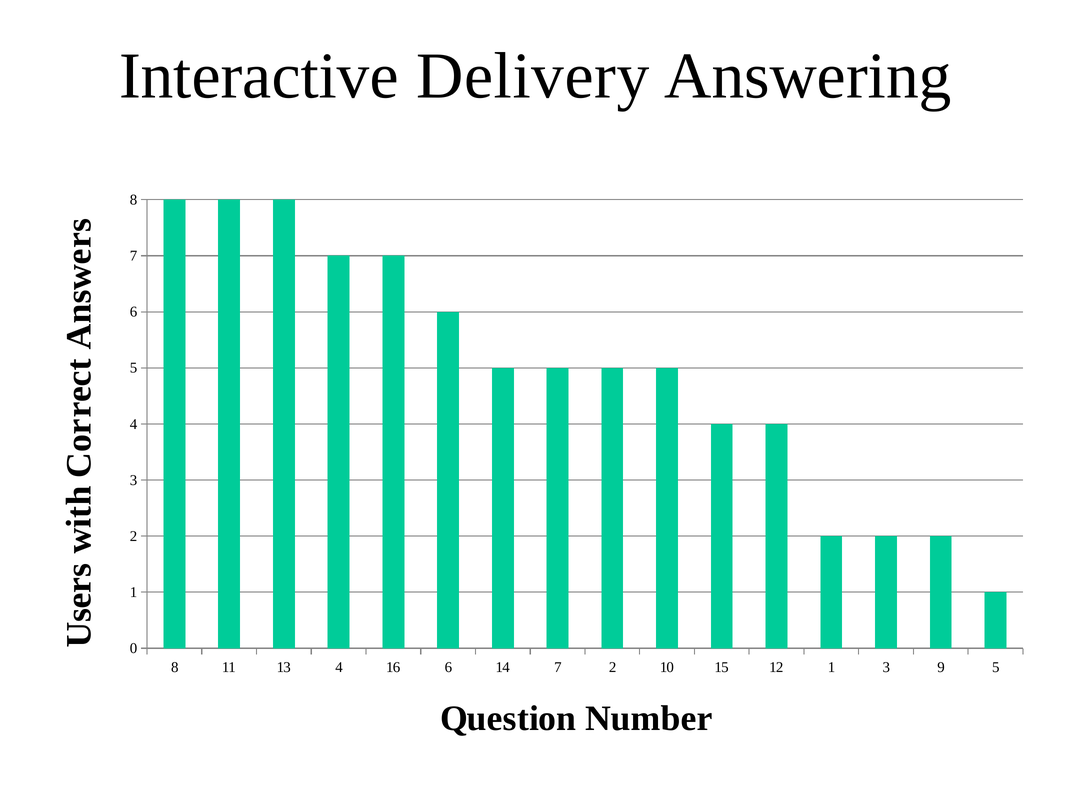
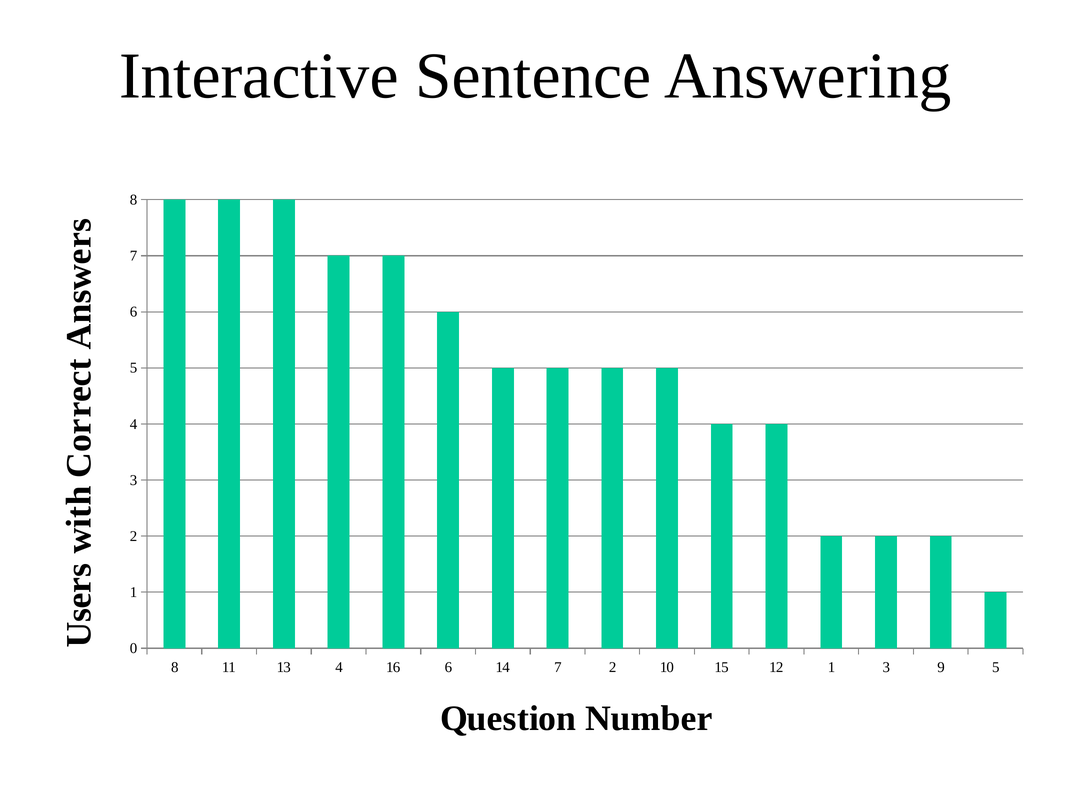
Delivery: Delivery -> Sentence
